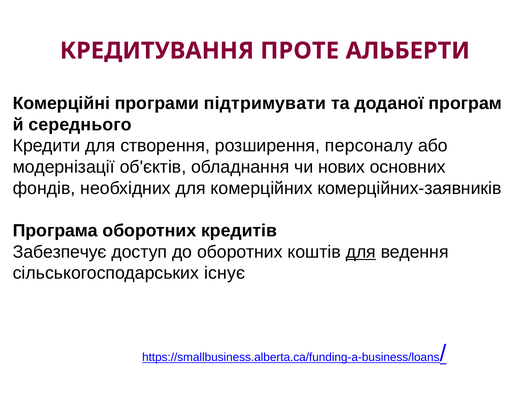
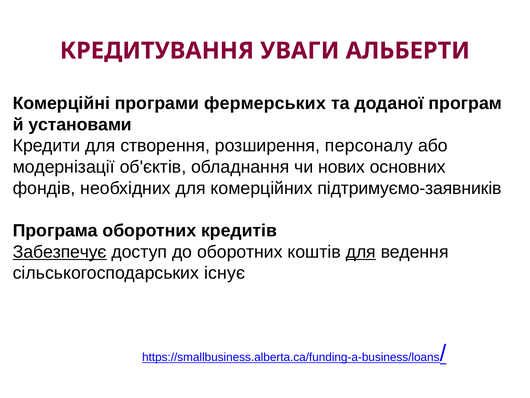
ПРОТЕ: ПРОТЕ -> УВАГИ
підтримувати: підтримувати -> фермерських
середнього: середнього -> установами
комерційних-заявників: комерційних-заявників -> підтримуємо-заявників
Забезпечує underline: none -> present
